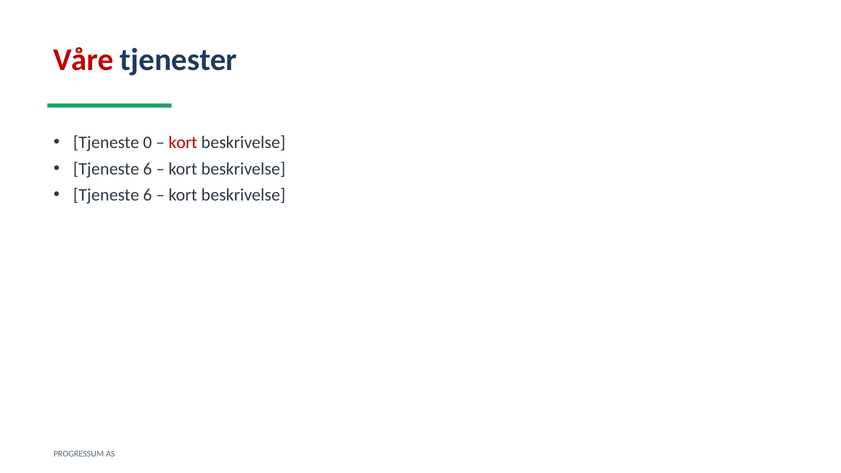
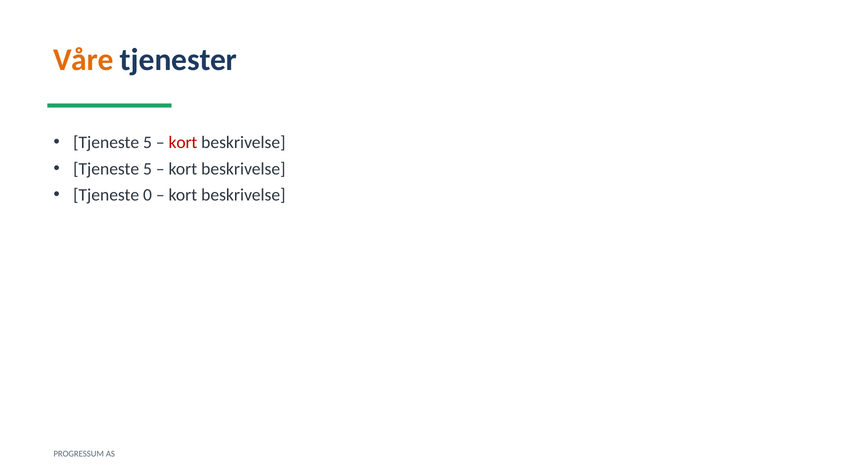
Våre colour: red -> orange
0 at (147, 142): 0 -> 5
6 at (147, 169): 6 -> 5
6 at (147, 195): 6 -> 0
